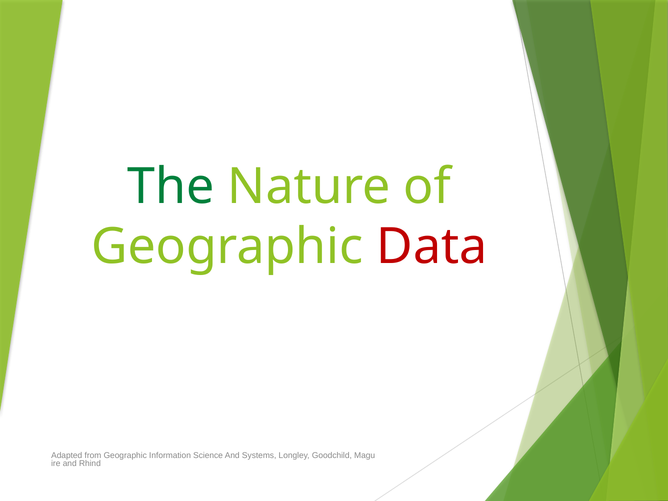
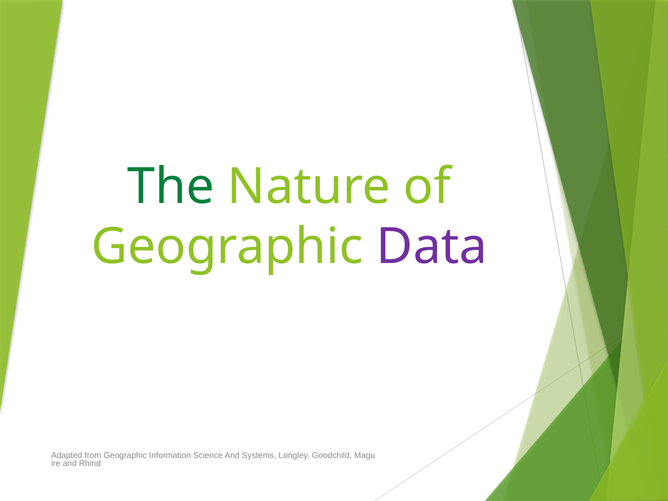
Data colour: red -> purple
